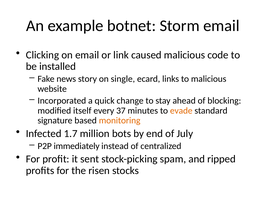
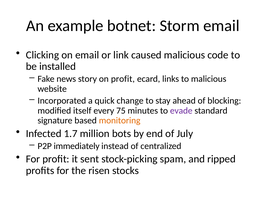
on single: single -> profit
37: 37 -> 75
evade colour: orange -> purple
